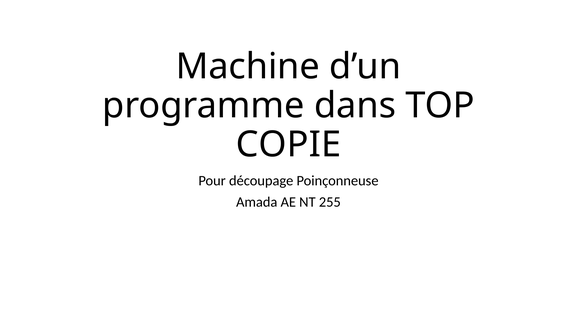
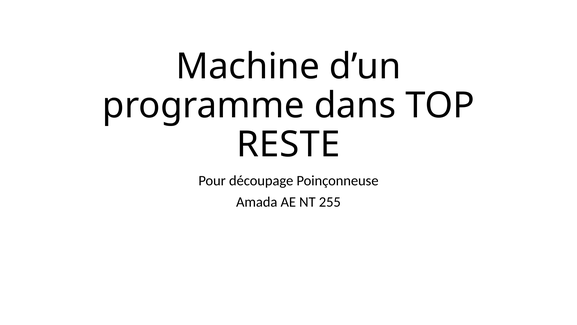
COPIE: COPIE -> RESTE
